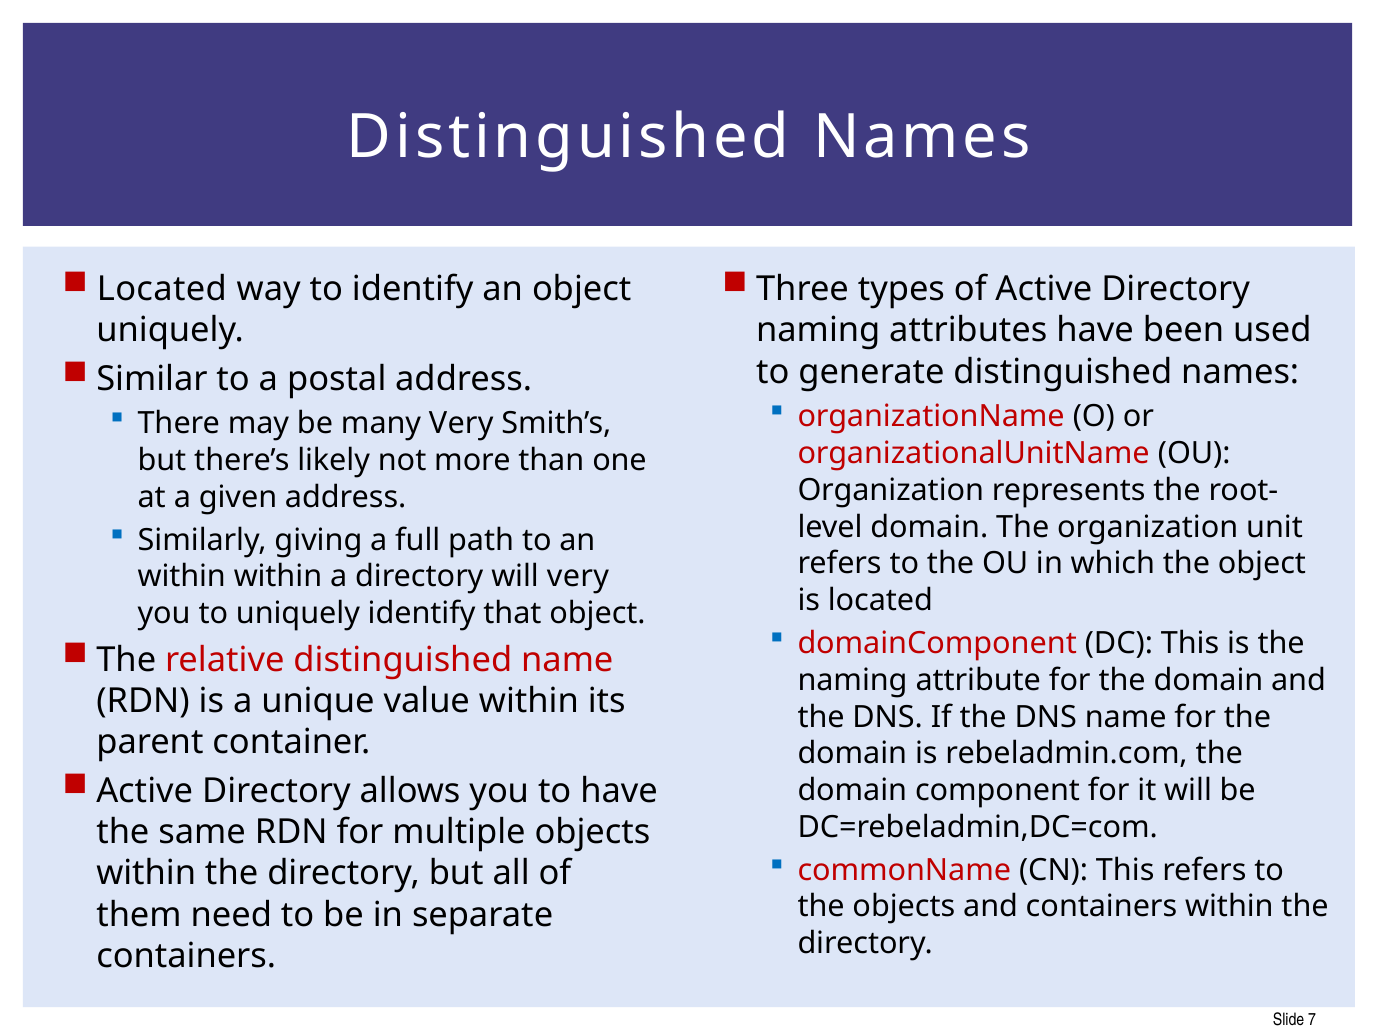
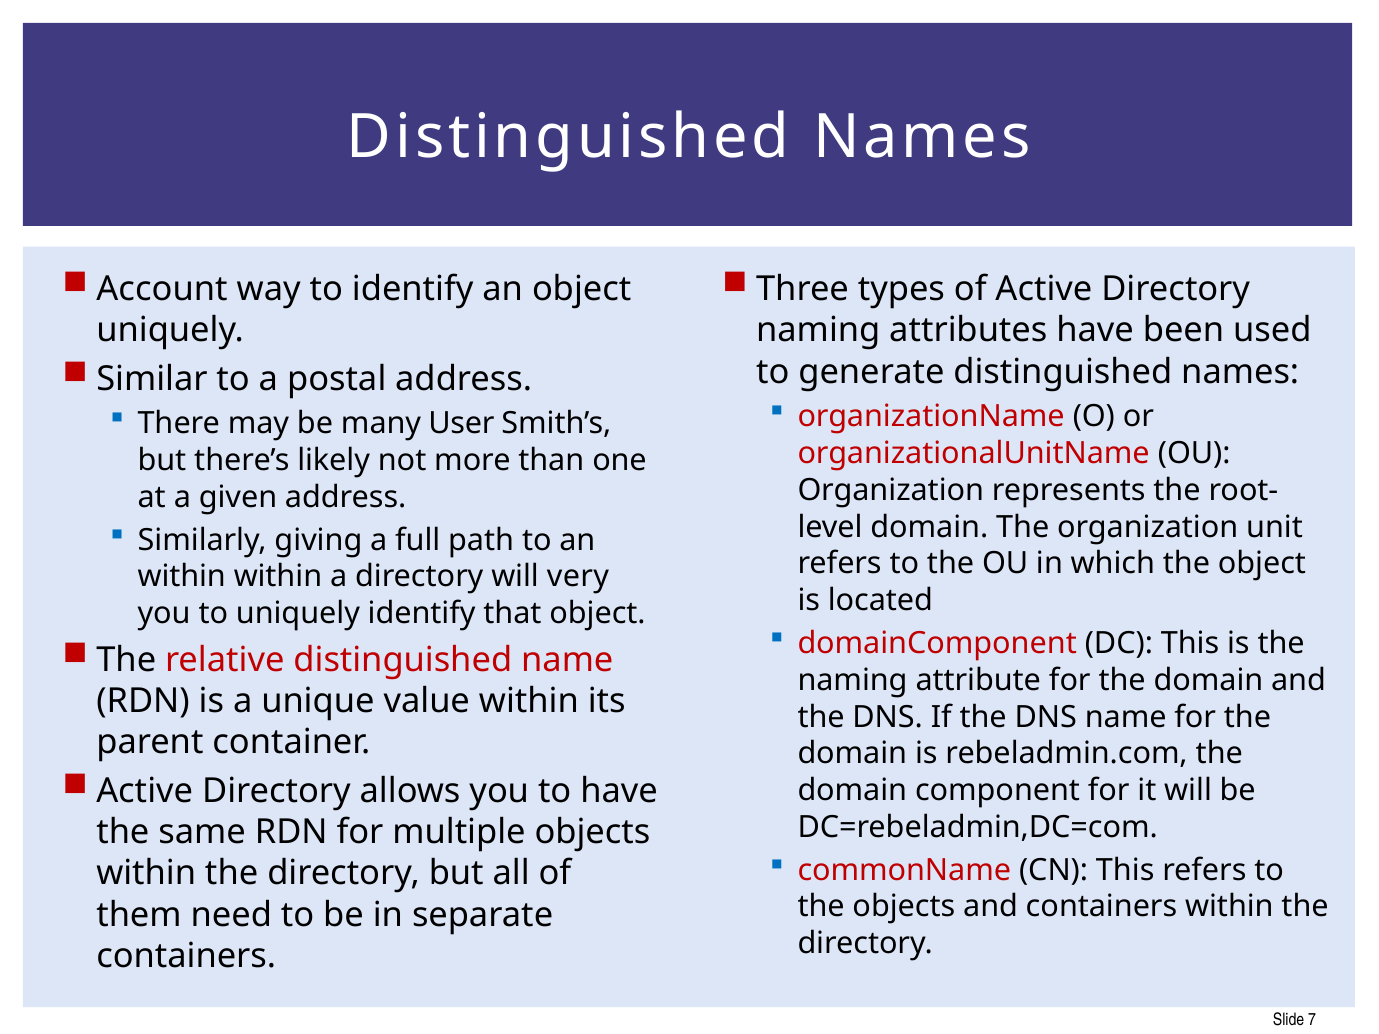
Located at (162, 289): Located -> Account
many Very: Very -> User
